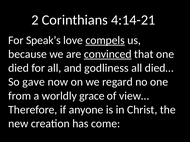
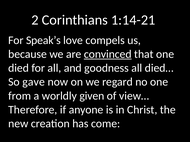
4:14-21: 4:14-21 -> 1:14-21
compels underline: present -> none
godliness: godliness -> goodness
grace: grace -> given
